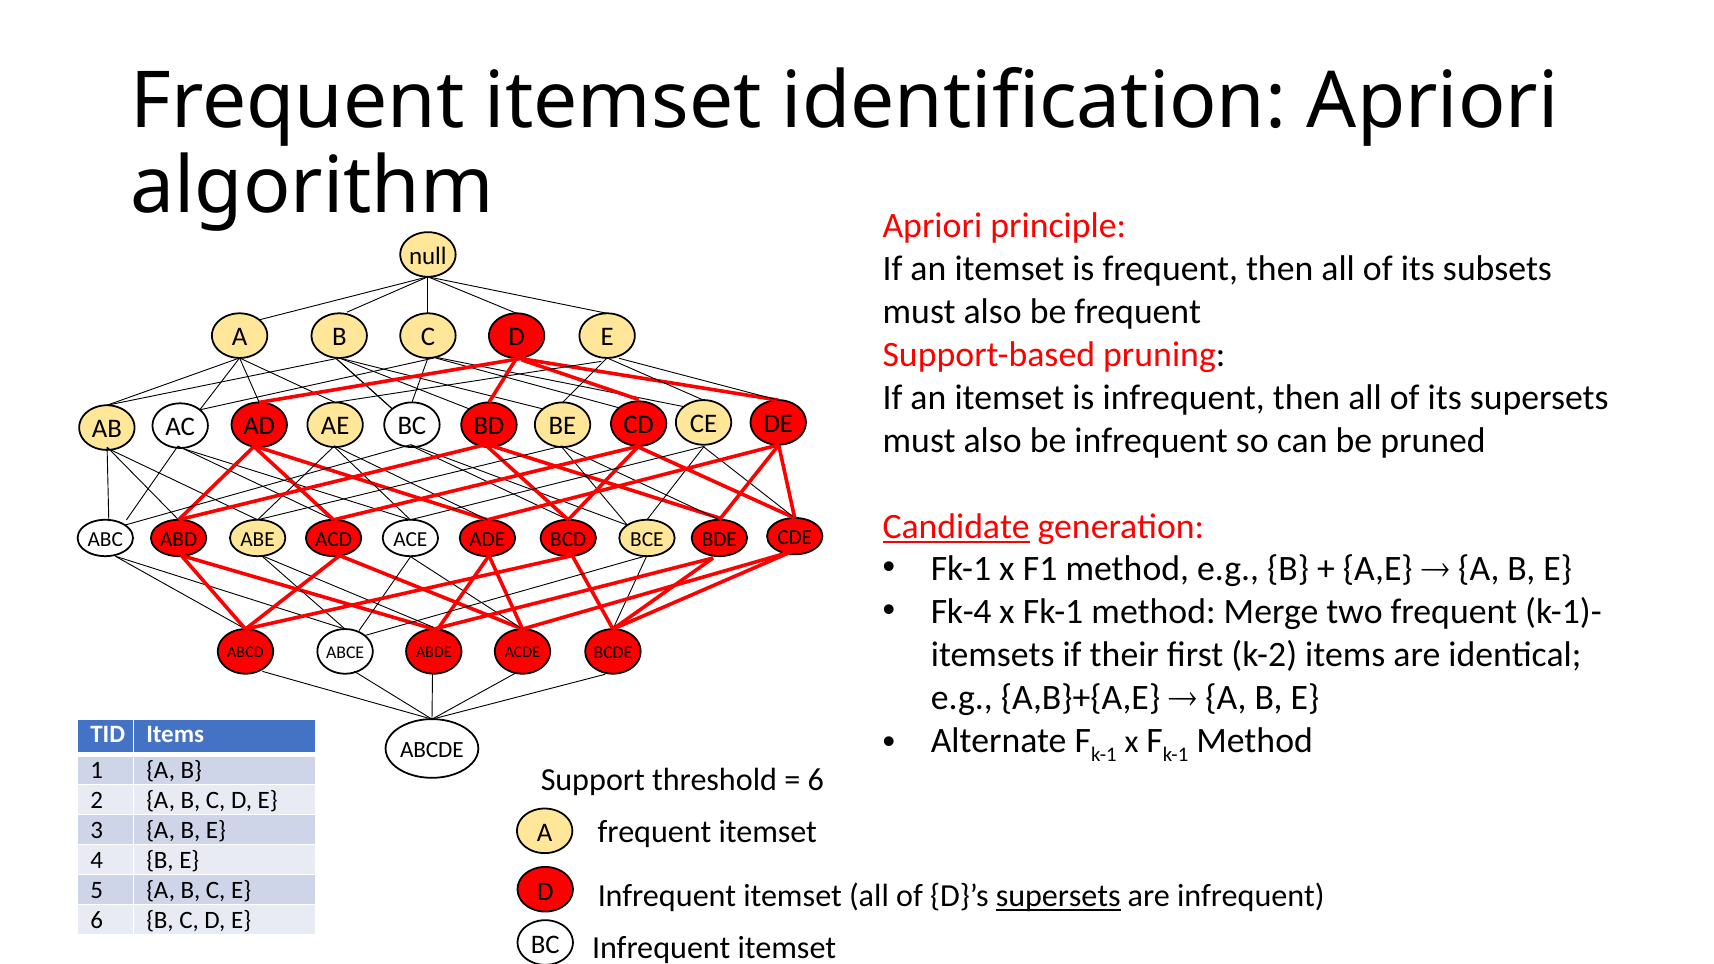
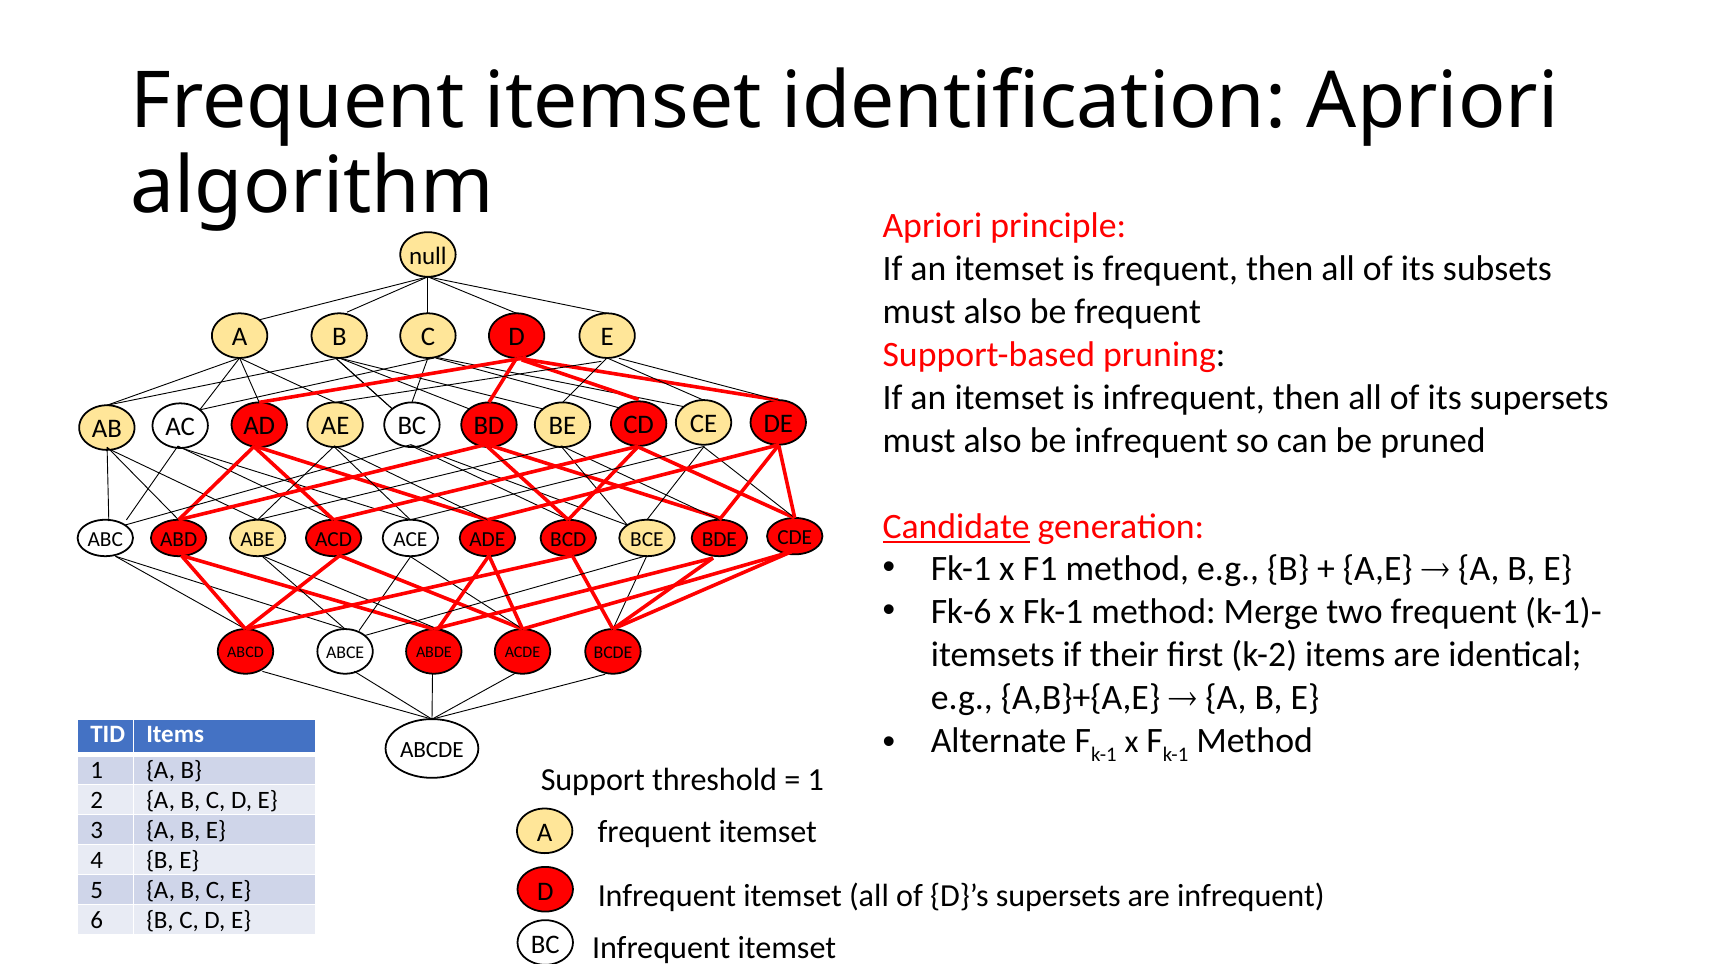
Fk-4: Fk-4 -> Fk-6
6 at (816, 780): 6 -> 1
supersets at (1058, 896) underline: present -> none
